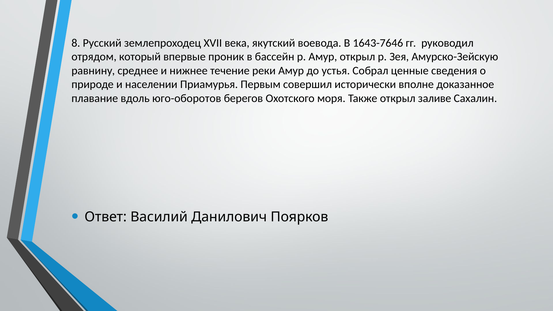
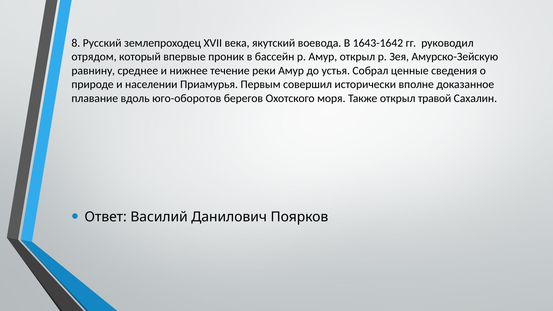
1643-7646: 1643-7646 -> 1643-1642
заливе: заливе -> травой
